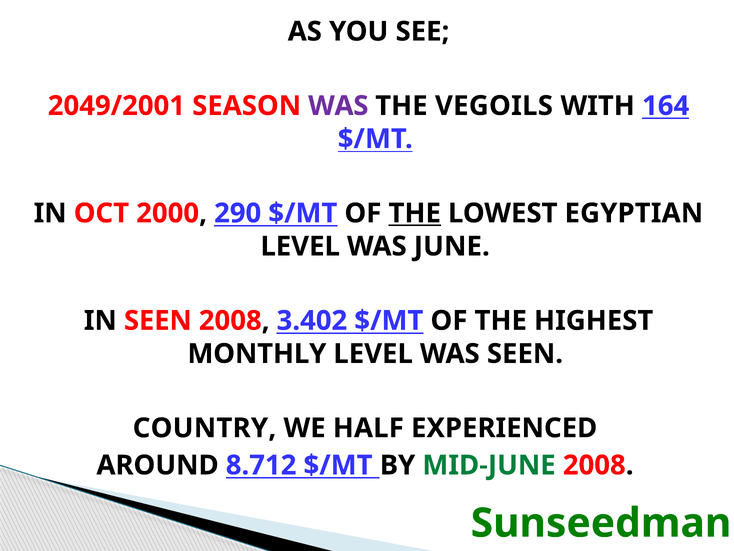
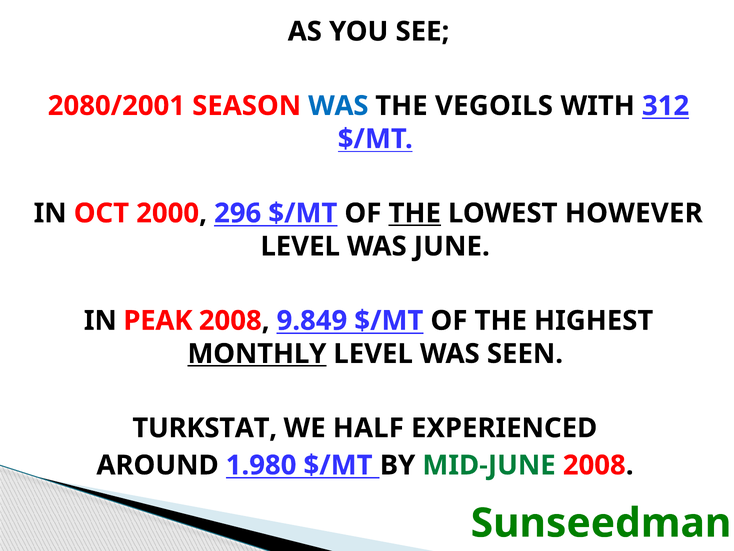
2049/2001: 2049/2001 -> 2080/2001
WAS at (338, 106) colour: purple -> blue
164: 164 -> 312
290: 290 -> 296
EGYPTIAN: EGYPTIAN -> HOWEVER
IN SEEN: SEEN -> PEAK
3.402: 3.402 -> 9.849
MONTHLY underline: none -> present
COUNTRY: COUNTRY -> TURKSTAT
8.712: 8.712 -> 1.980
